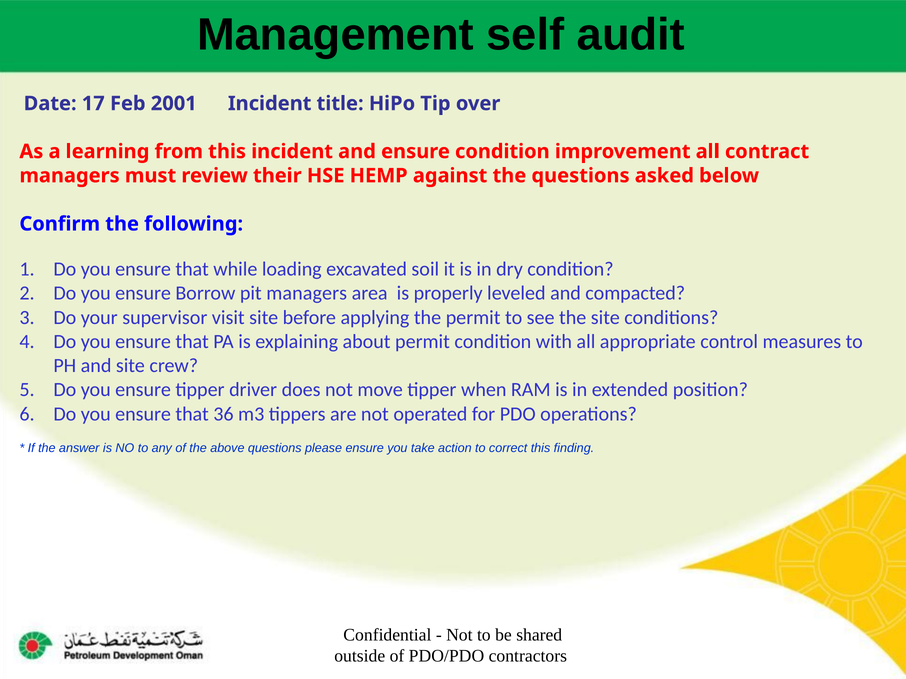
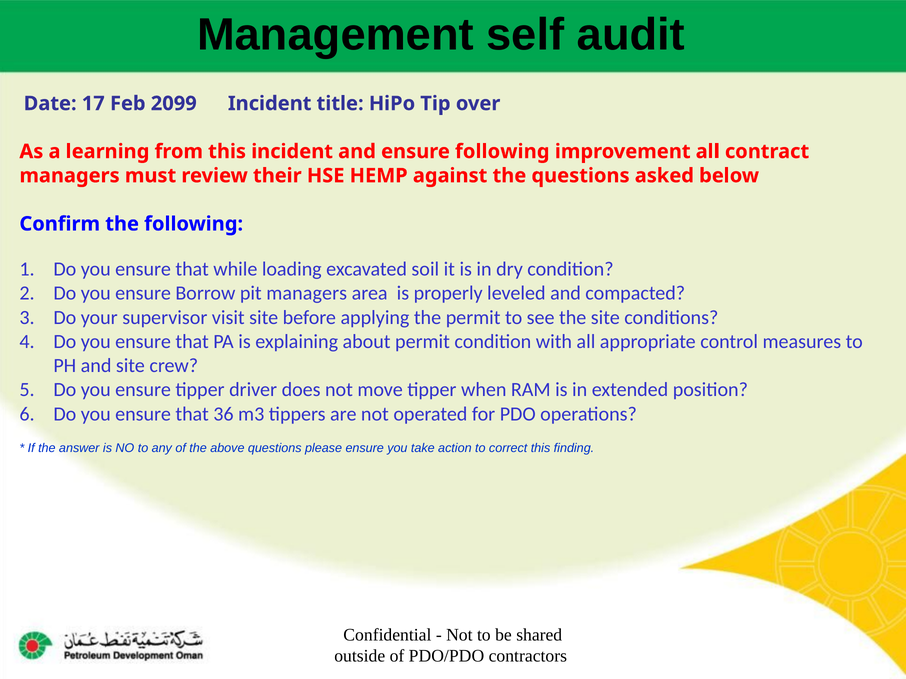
2001: 2001 -> 2099
ensure condition: condition -> following
